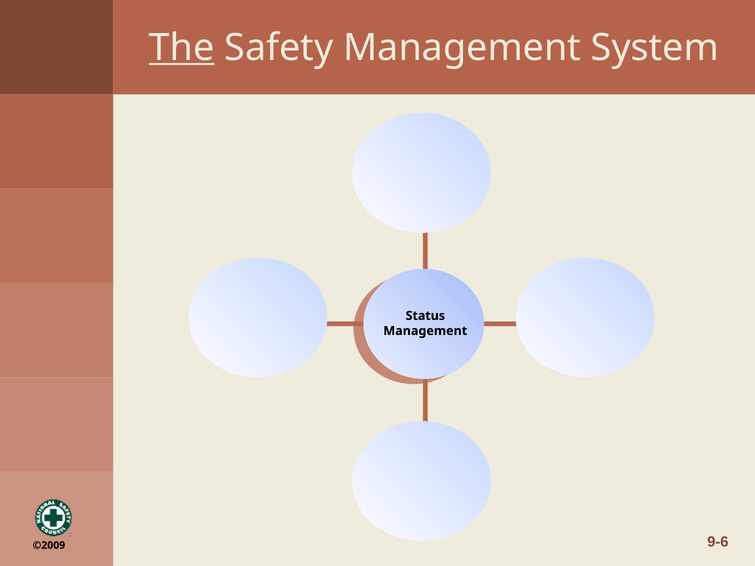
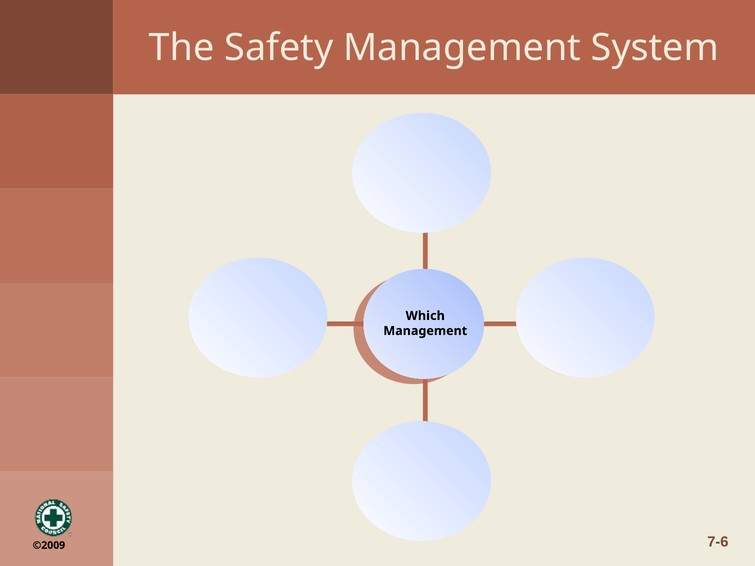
The underline: present -> none
Status: Status -> Which
9-6: 9-6 -> 7-6
